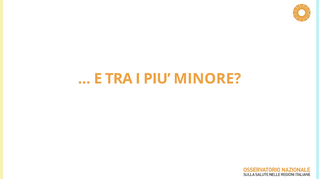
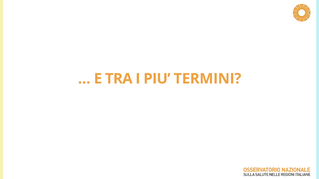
MINORE: MINORE -> TERMINI
